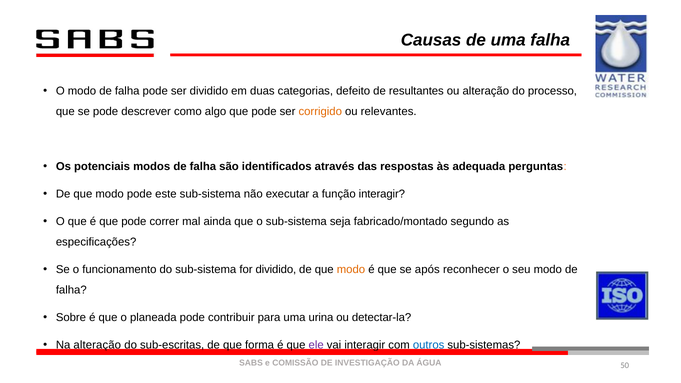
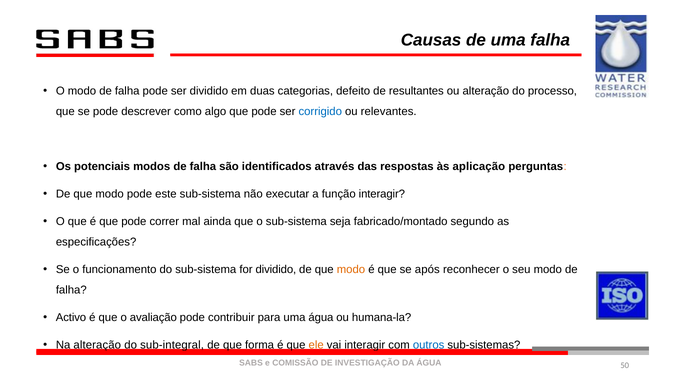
corrigido colour: orange -> blue
adequada: adequada -> aplicação
Sobre: Sobre -> Activo
planeada: planeada -> avaliação
uma urina: urina -> água
detectar-la: detectar-la -> humana-la
sub-escritas: sub-escritas -> sub-integral
ele colour: purple -> orange
